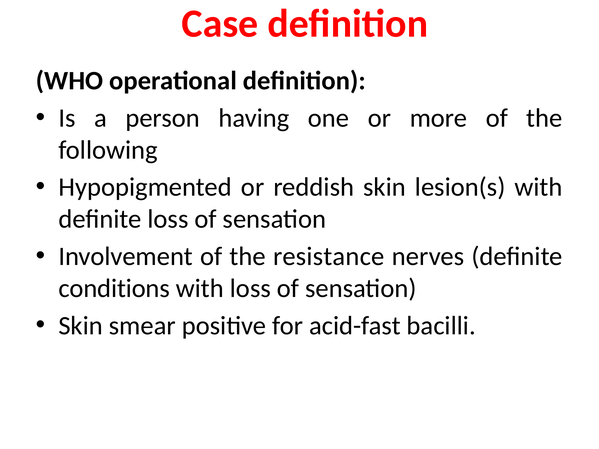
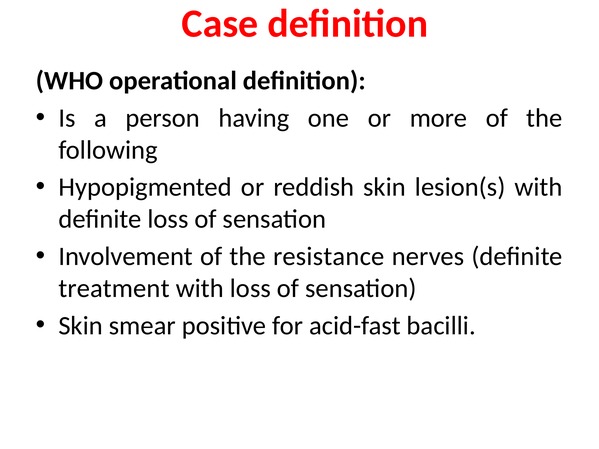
conditions: conditions -> treatment
